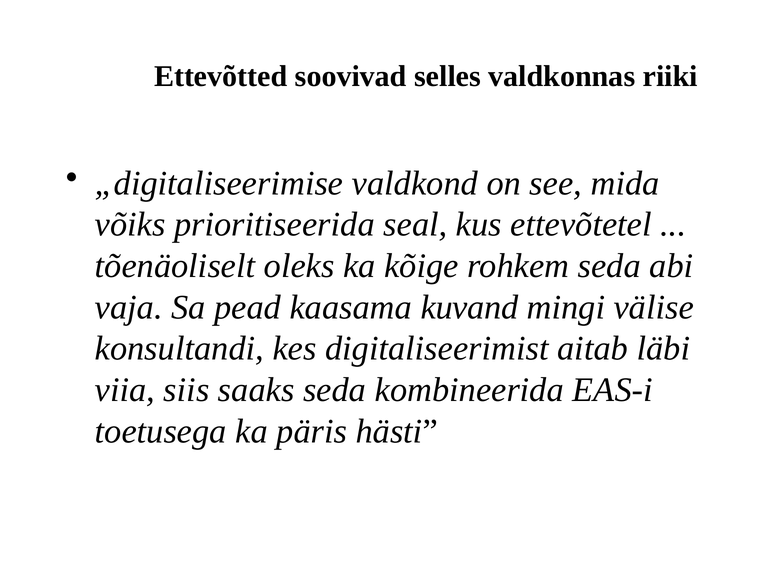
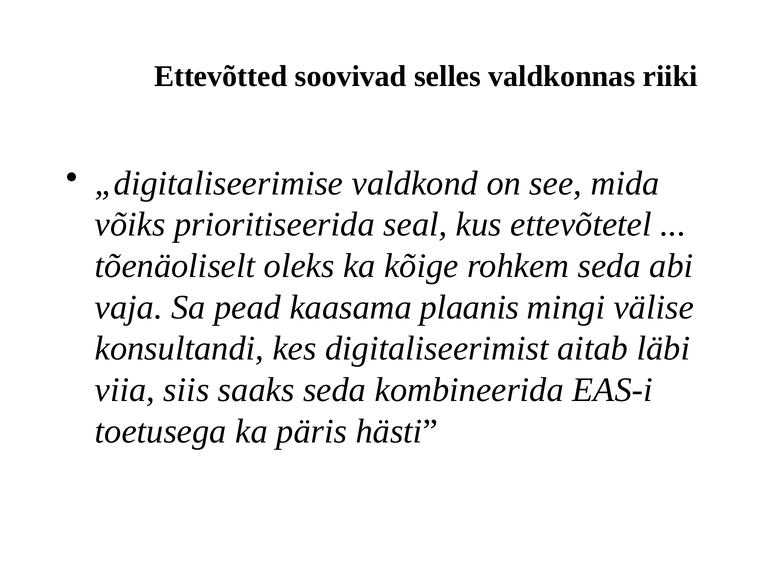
kuvand: kuvand -> plaanis
